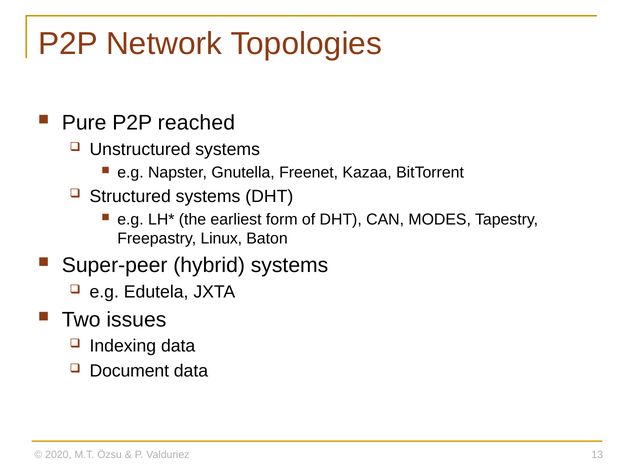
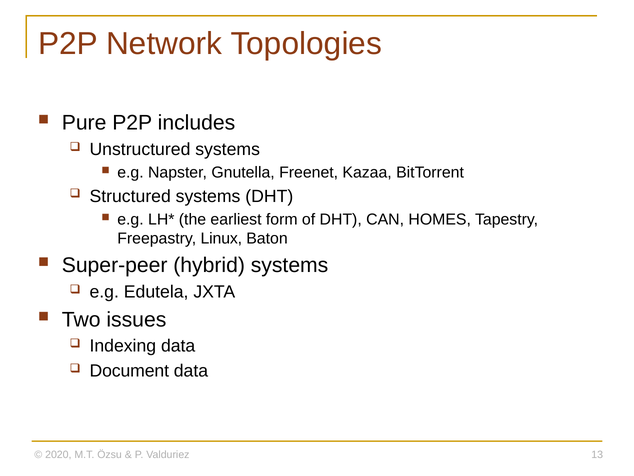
reached: reached -> includes
MODES: MODES -> HOMES
